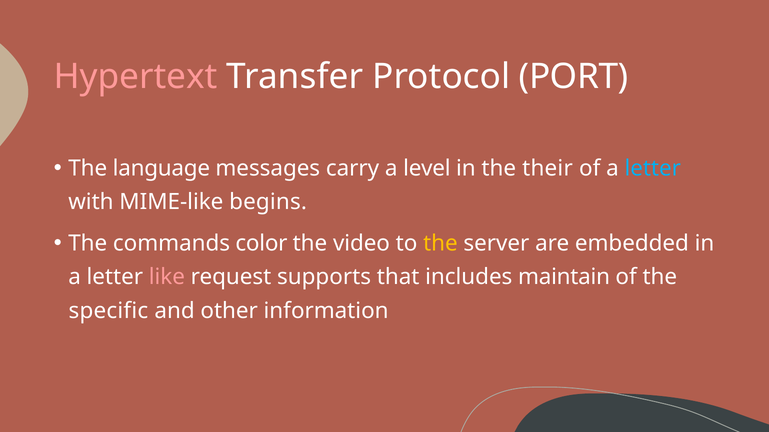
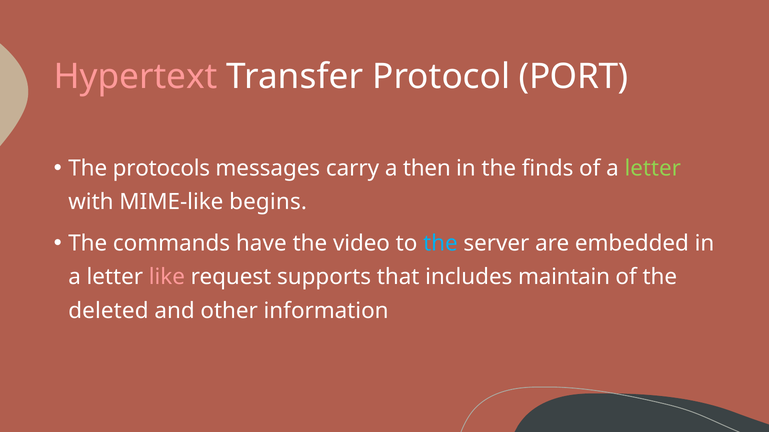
language: language -> protocols
level: level -> then
their: their -> finds
letter at (653, 169) colour: light blue -> light green
color: color -> have
the at (440, 244) colour: yellow -> light blue
specific: specific -> deleted
